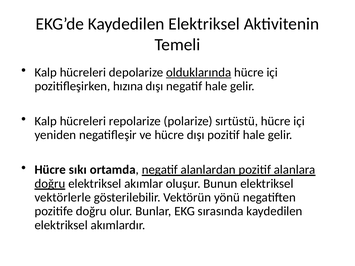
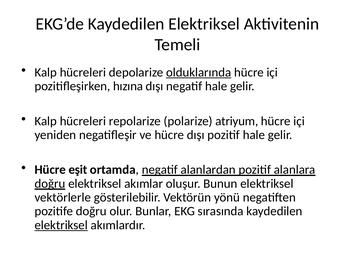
sırtüstü: sırtüstü -> atriyum
sıkı: sıkı -> eşit
elektriksel at (61, 225) underline: none -> present
